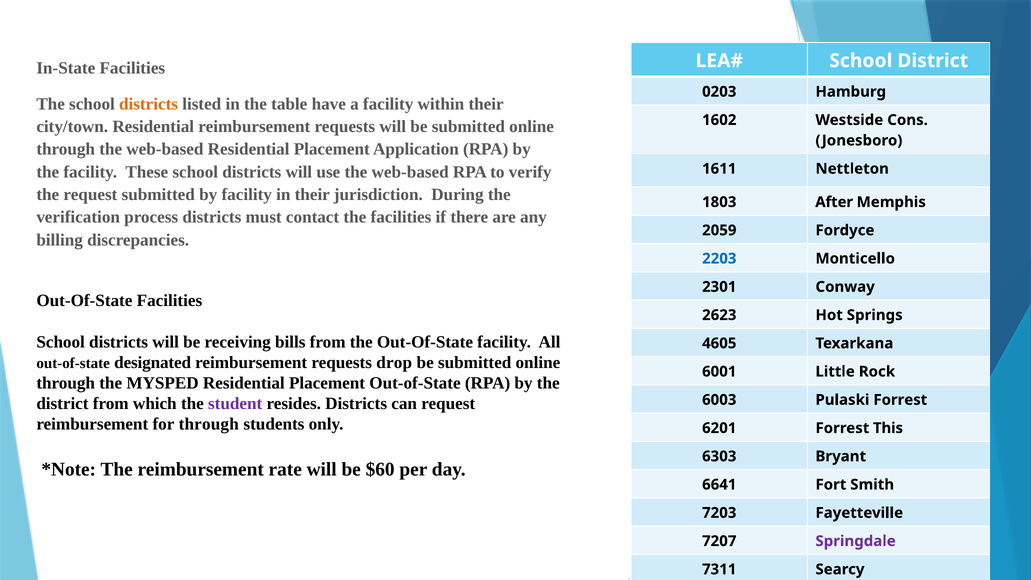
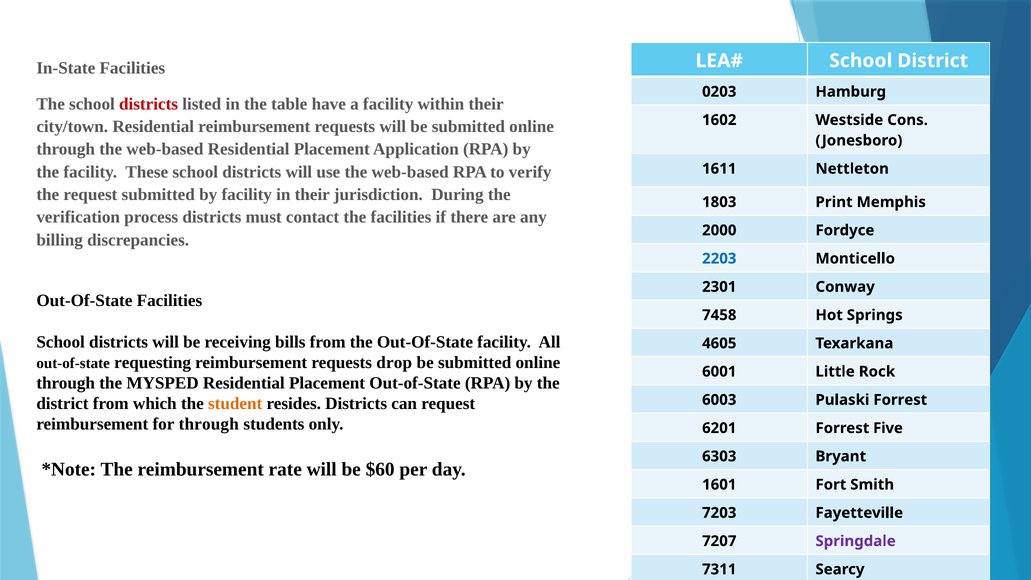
districts at (149, 104) colour: orange -> red
After: After -> Print
2059: 2059 -> 2000
2623: 2623 -> 7458
designated: designated -> requesting
student colour: purple -> orange
This: This -> Five
6641: 6641 -> 1601
